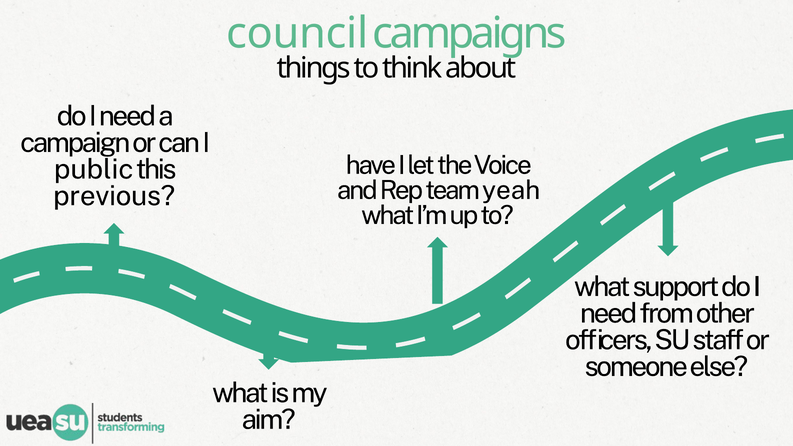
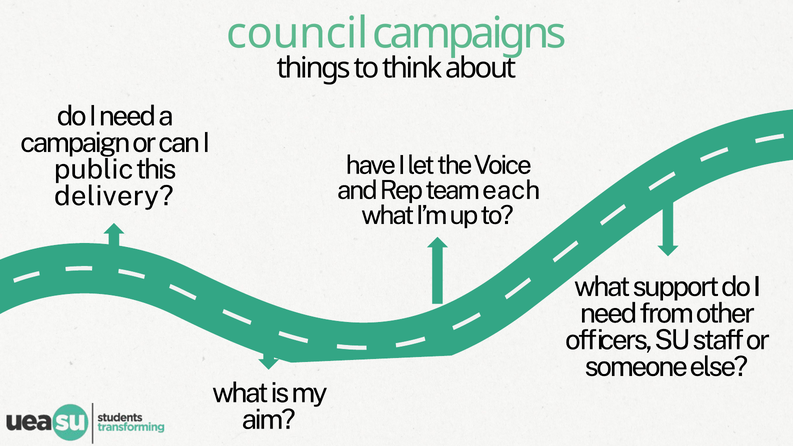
yeah: yeah -> each
previous: previous -> delivery
